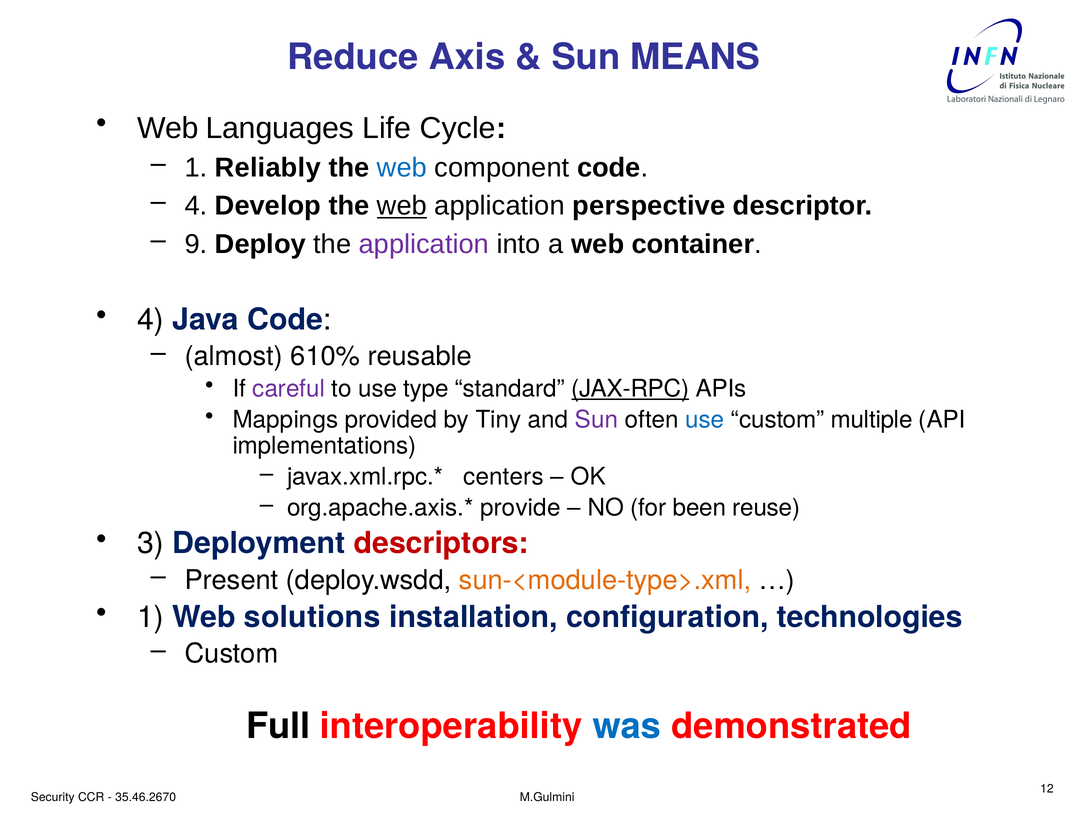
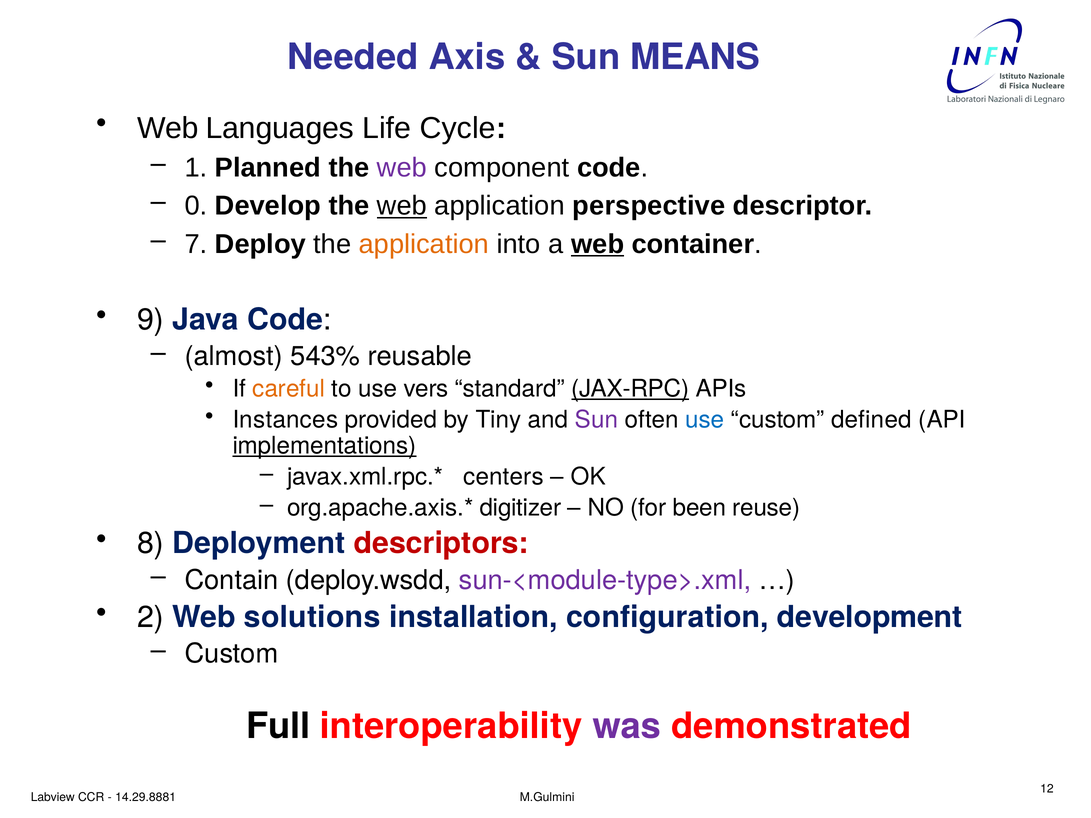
Reduce: Reduce -> Needed
Reliably: Reliably -> Planned
web at (402, 168) colour: blue -> purple
4 at (196, 206): 4 -> 0
9: 9 -> 7
application at (424, 244) colour: purple -> orange
web at (598, 244) underline: none -> present
4 at (151, 320): 4 -> 9
610%: 610% -> 543%
careful colour: purple -> orange
type: type -> vers
Mappings: Mappings -> Instances
multiple: multiple -> defined
implementations underline: none -> present
provide: provide -> digitizer
3: 3 -> 8
Present: Present -> Contain
sun-<module-type>.xml colour: orange -> purple
1 at (151, 617): 1 -> 2
technologies: technologies -> development
was colour: blue -> purple
Security: Security -> Labview
35.46.2670: 35.46.2670 -> 14.29.8881
